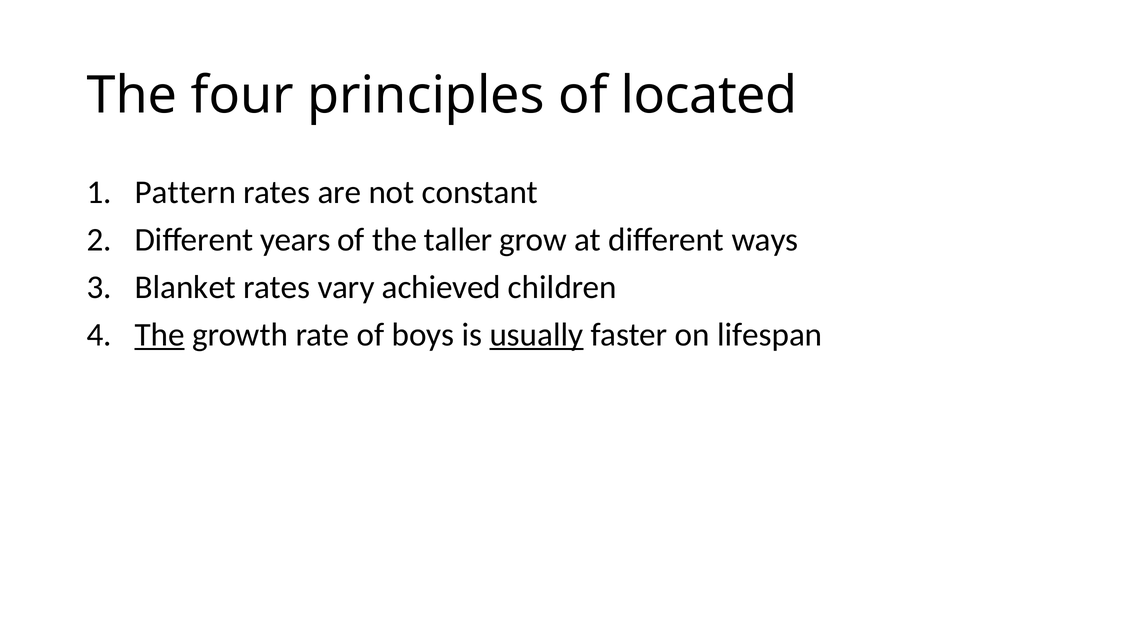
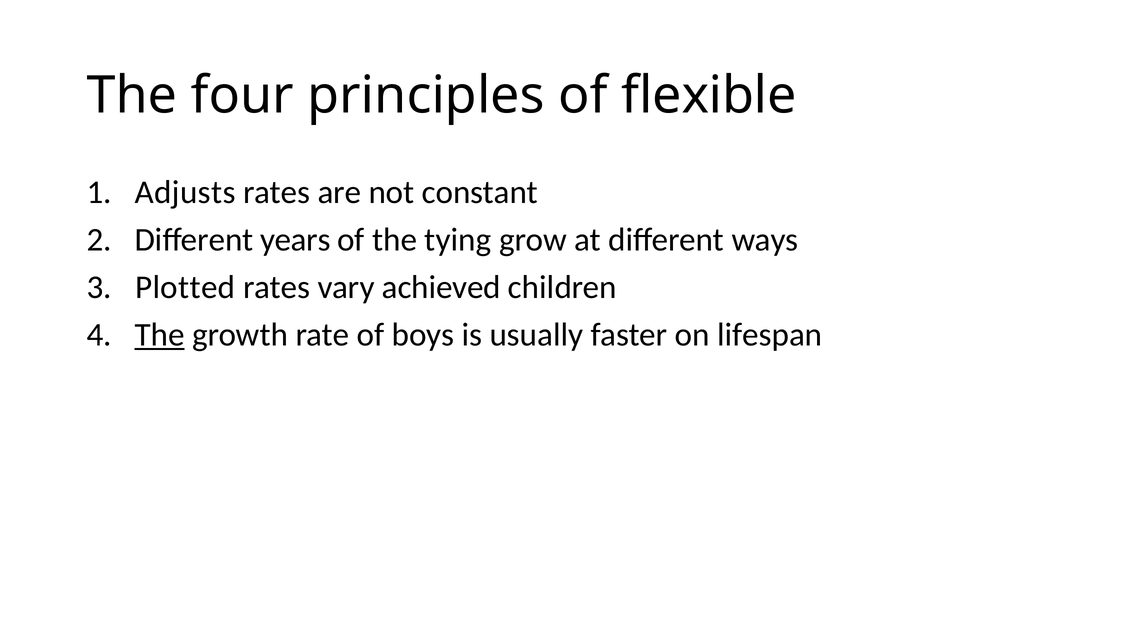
located: located -> flexible
Pattern: Pattern -> Adjusts
taller: taller -> tying
Blanket: Blanket -> Plotted
usually underline: present -> none
